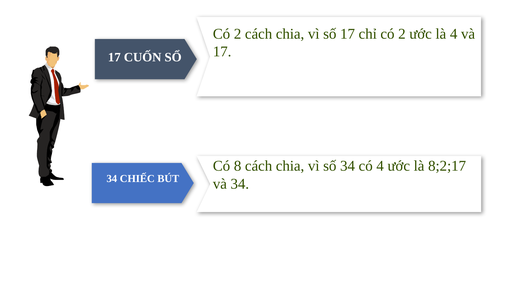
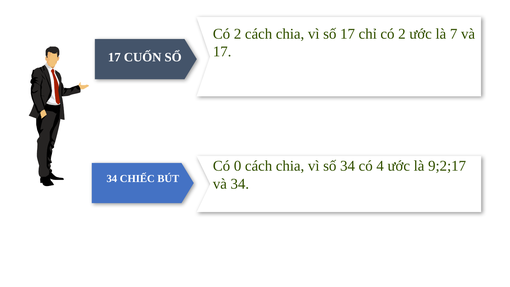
là 4: 4 -> 7
8: 8 -> 0
8;2;17: 8;2;17 -> 9;2;17
